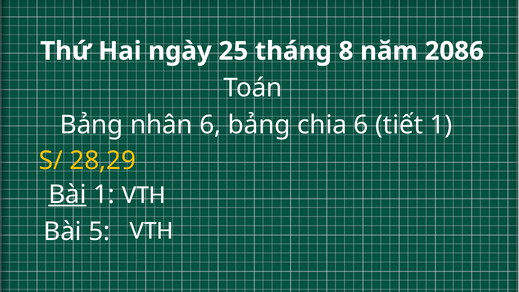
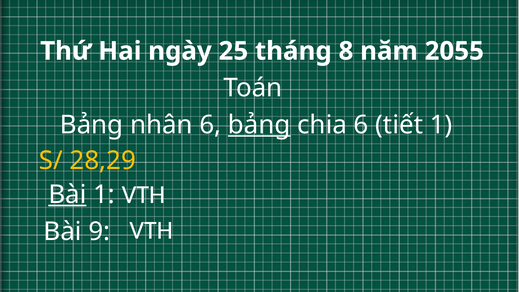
2086: 2086 -> 2055
bảng at (259, 125) underline: none -> present
5: 5 -> 9
